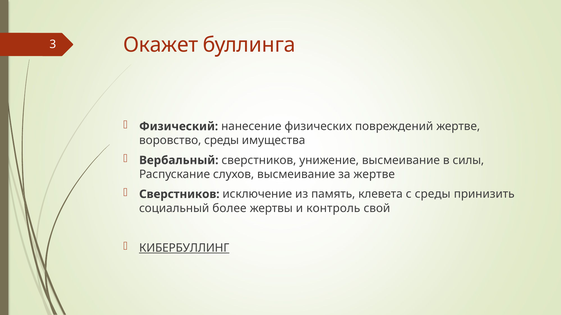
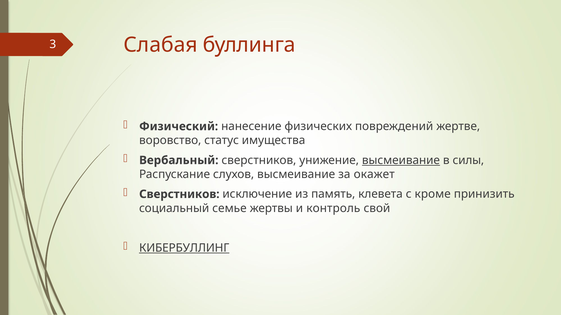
Окажет: Окажет -> Слабая
воровство среды: среды -> статус
высмеивание at (401, 161) underline: none -> present
за жертве: жертве -> окажет
с среды: среды -> кроме
более: более -> семье
